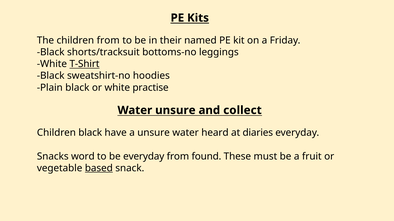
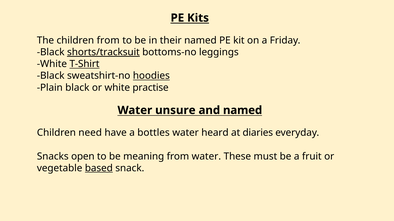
shorts/tracksuit underline: none -> present
hoodies underline: none -> present
and collect: collect -> named
Children black: black -> need
a unsure: unsure -> bottles
word: word -> open
be everyday: everyday -> meaning
from found: found -> water
